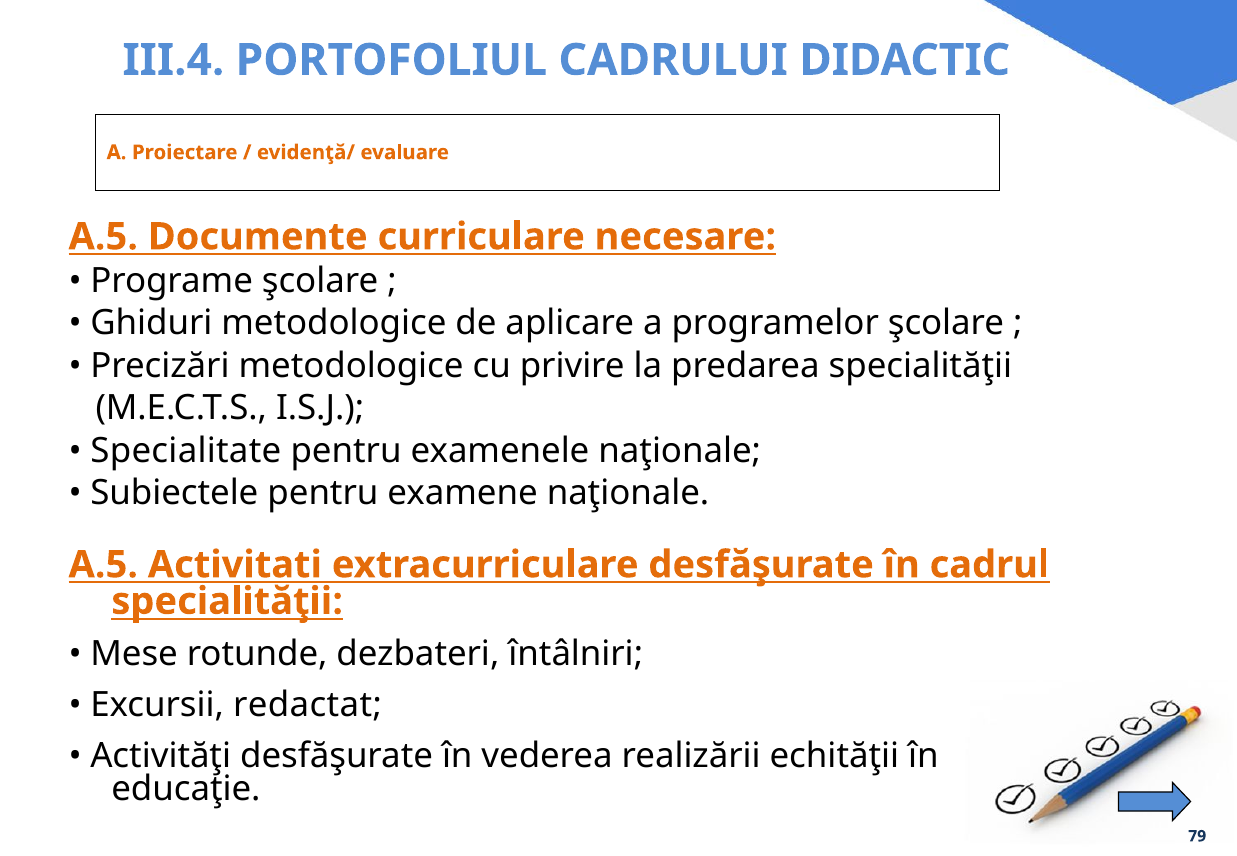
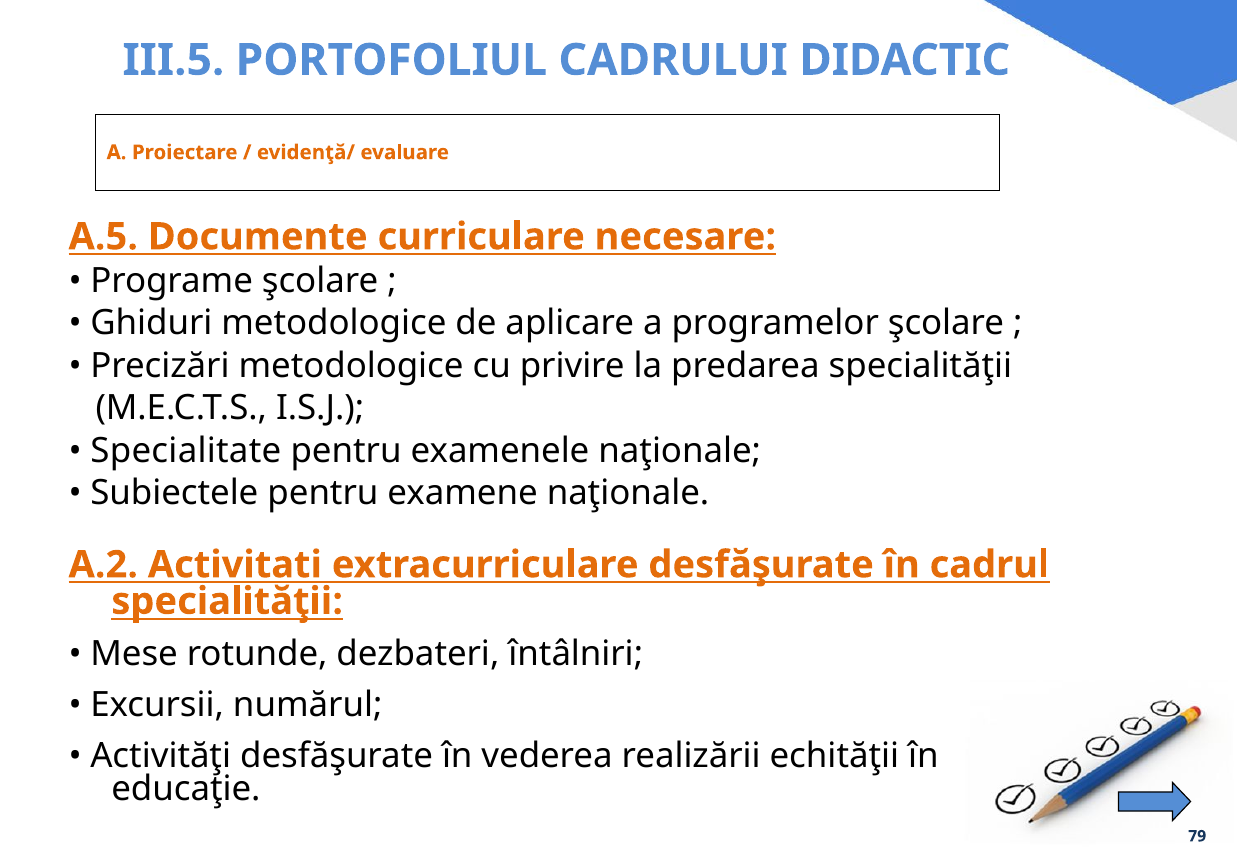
III.4: III.4 -> III.5
A.5 at (103, 565): A.5 -> A.2
redactat: redactat -> numărul
